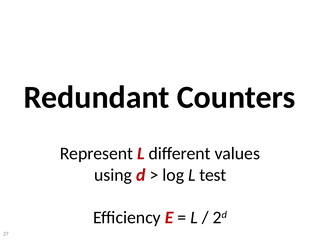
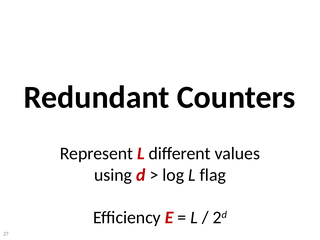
test: test -> flag
